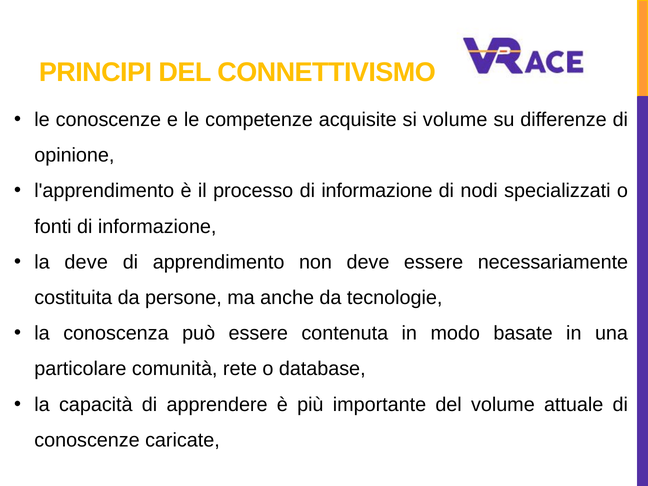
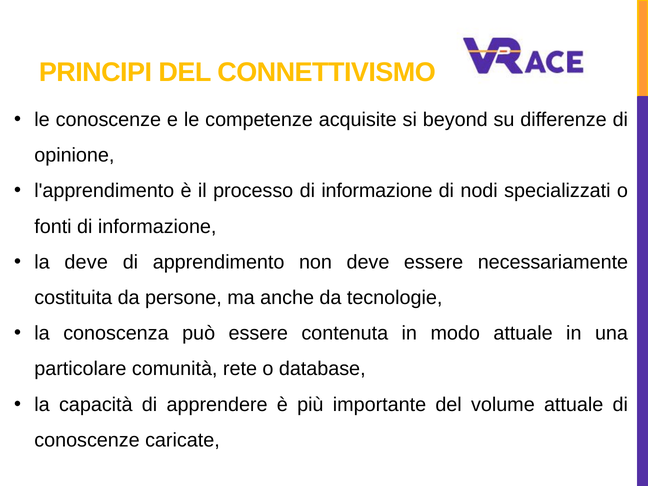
si volume: volume -> beyond
modo basate: basate -> attuale
